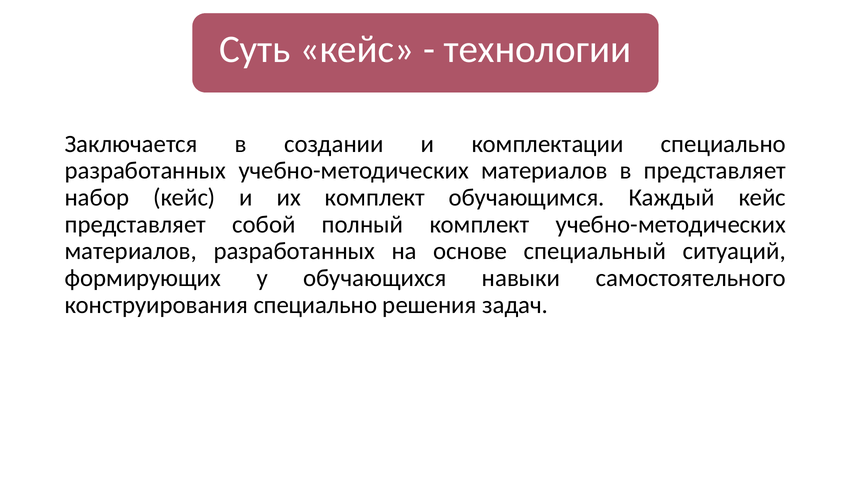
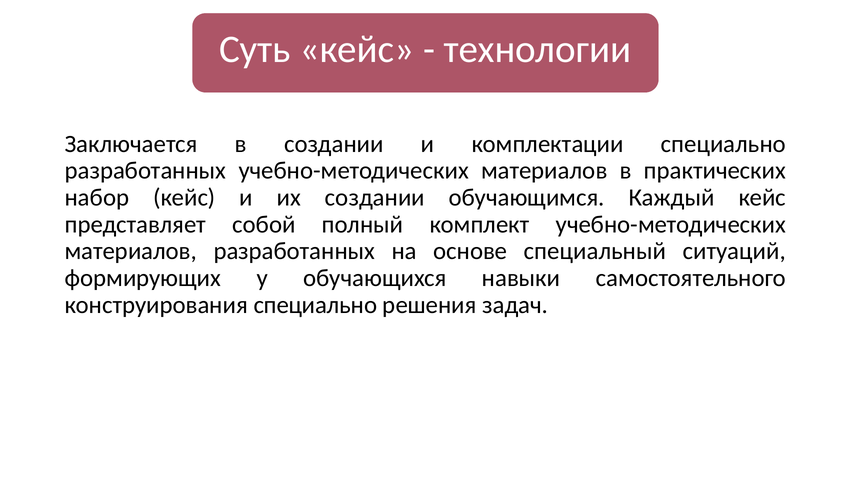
в представляет: представляет -> практических
их комплект: комплект -> создании
